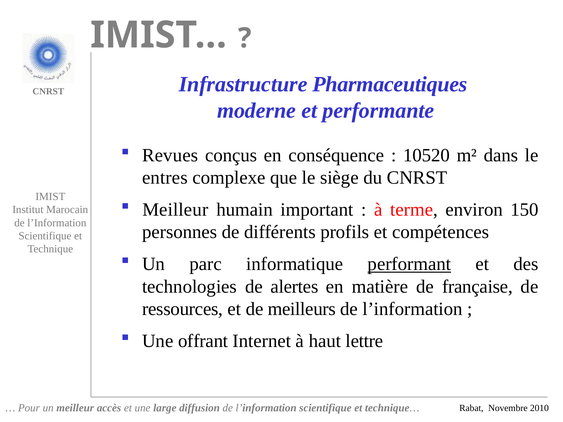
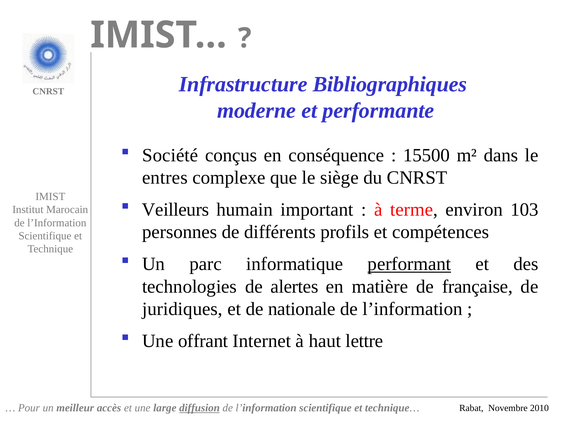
Pharmaceutiques: Pharmaceutiques -> Bibliographiques
Revues: Revues -> Société
10520: 10520 -> 15500
Meilleur at (175, 210): Meilleur -> Veilleurs
150: 150 -> 103
ressources: ressources -> juridiques
meilleurs: meilleurs -> nationale
diffusion underline: none -> present
